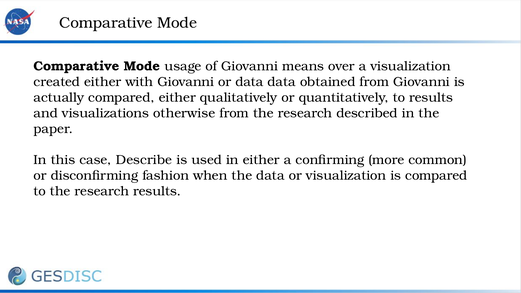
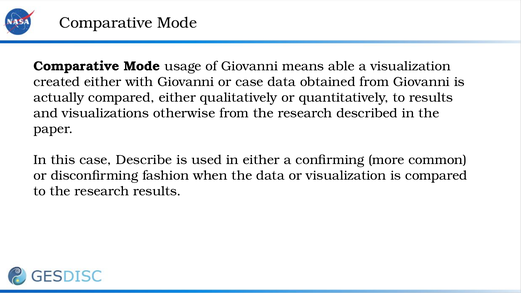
over: over -> able
or data: data -> case
